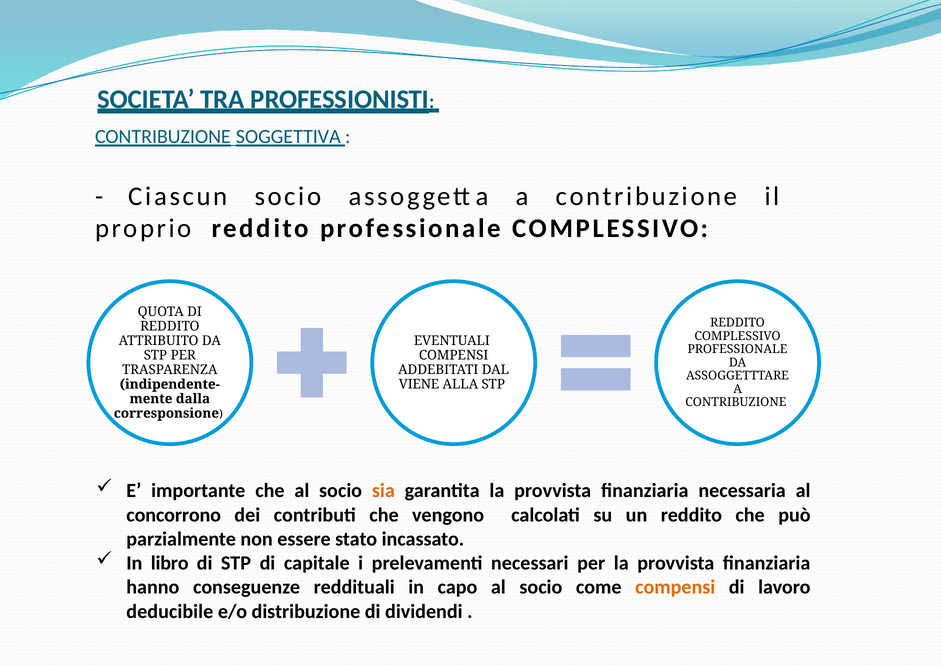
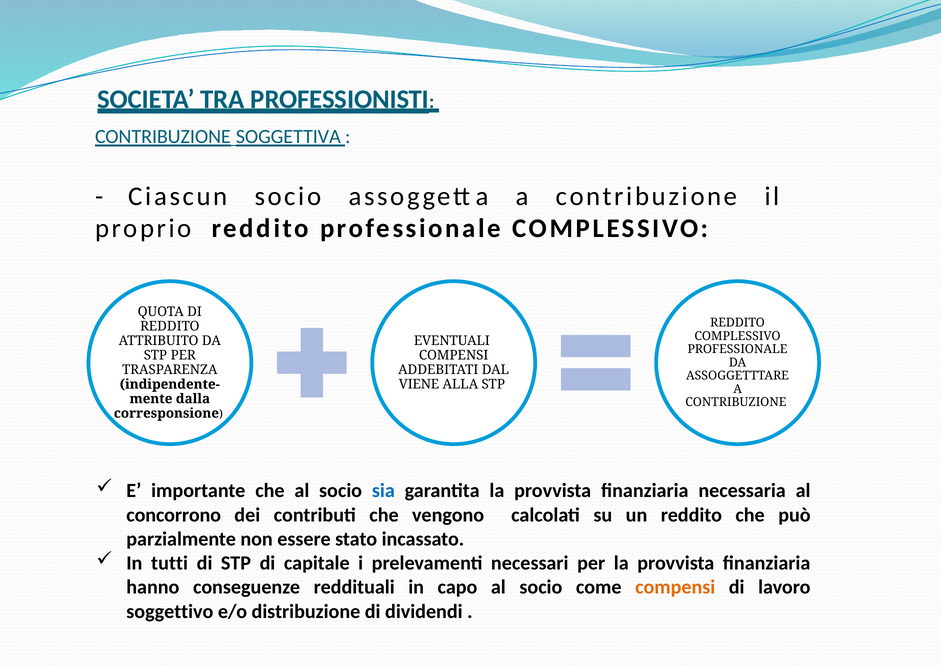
sia colour: orange -> blue
libro: libro -> tutti
deducibile: deducibile -> soggettivo
